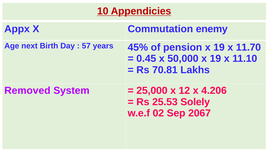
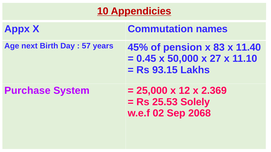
enemy: enemy -> names
pension x 19: 19 -> 83
11.70: 11.70 -> 11.40
50,000 x 19: 19 -> 27
70.81: 70.81 -> 93.15
Removed: Removed -> Purchase
4.206: 4.206 -> 2.369
2067: 2067 -> 2068
